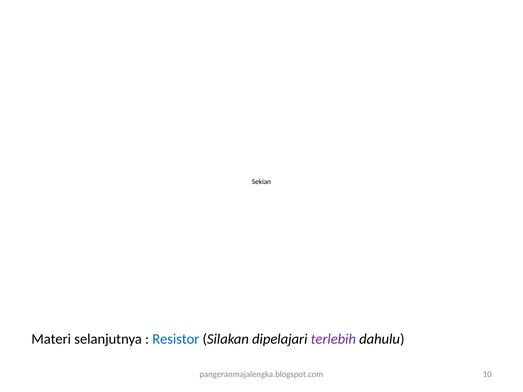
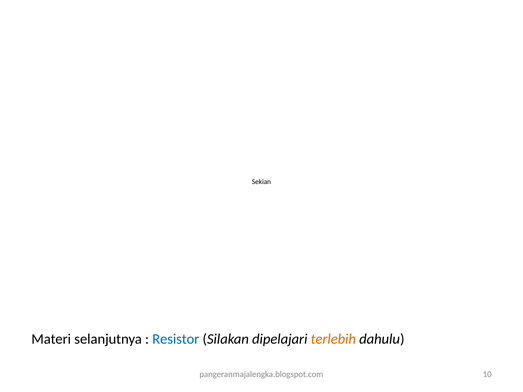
terlebih colour: purple -> orange
